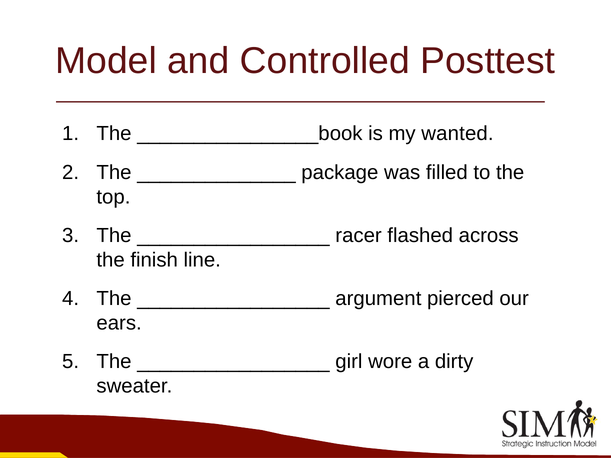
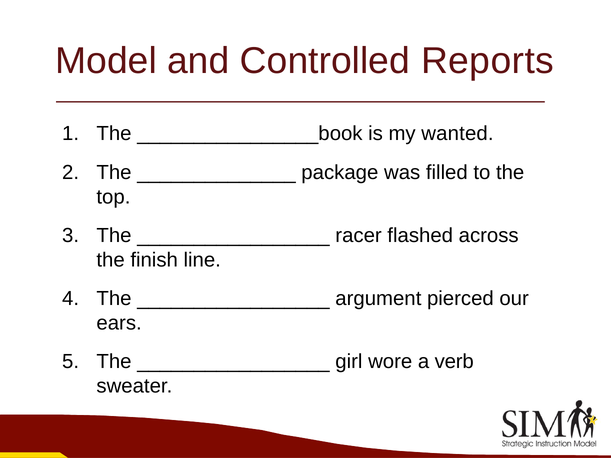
Posttest: Posttest -> Reports
dirty: dirty -> verb
